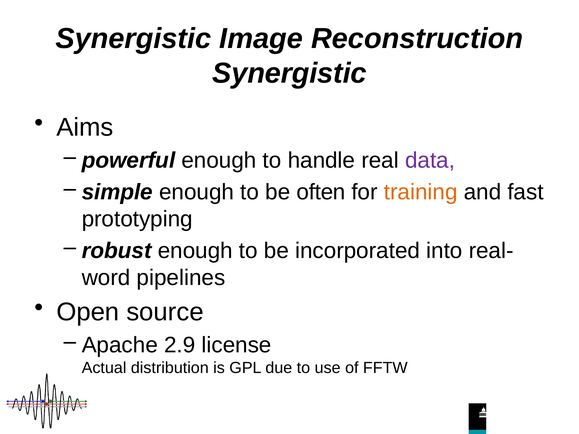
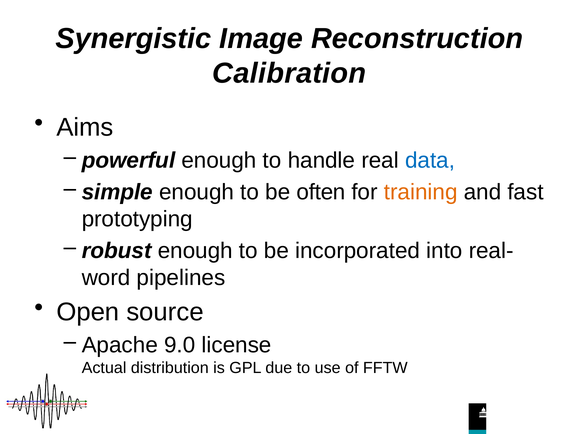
Synergistic at (290, 73): Synergistic -> Calibration
data colour: purple -> blue
2.9: 2.9 -> 9.0
